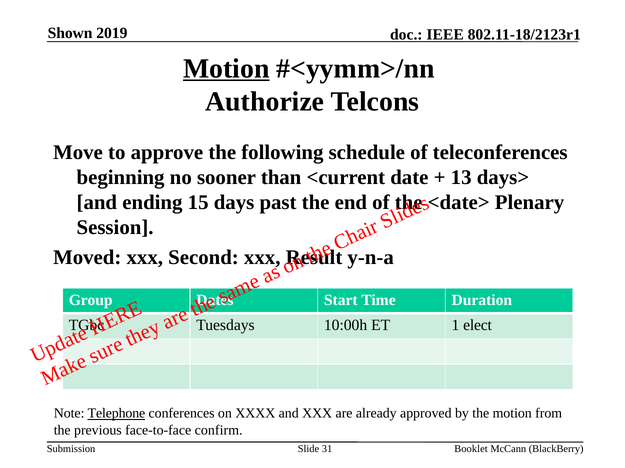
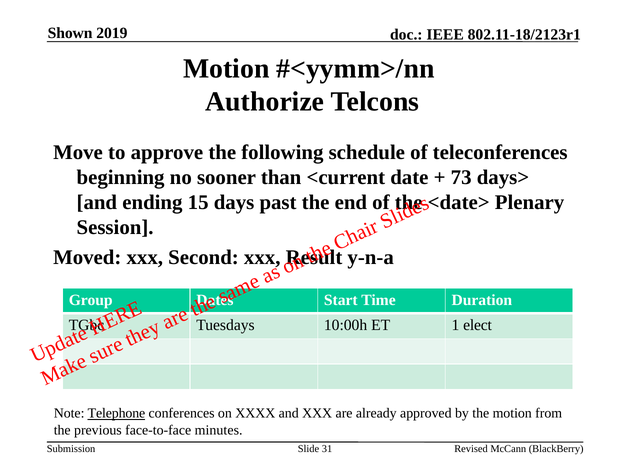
Motion at (226, 69) underline: present -> none
13: 13 -> 73
confirm: confirm -> minutes
Booklet: Booklet -> Revised
